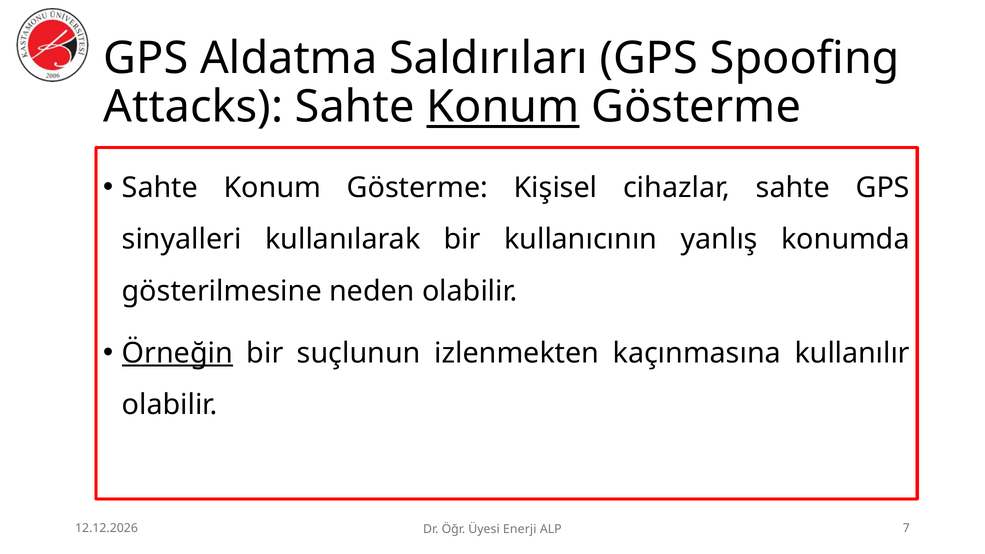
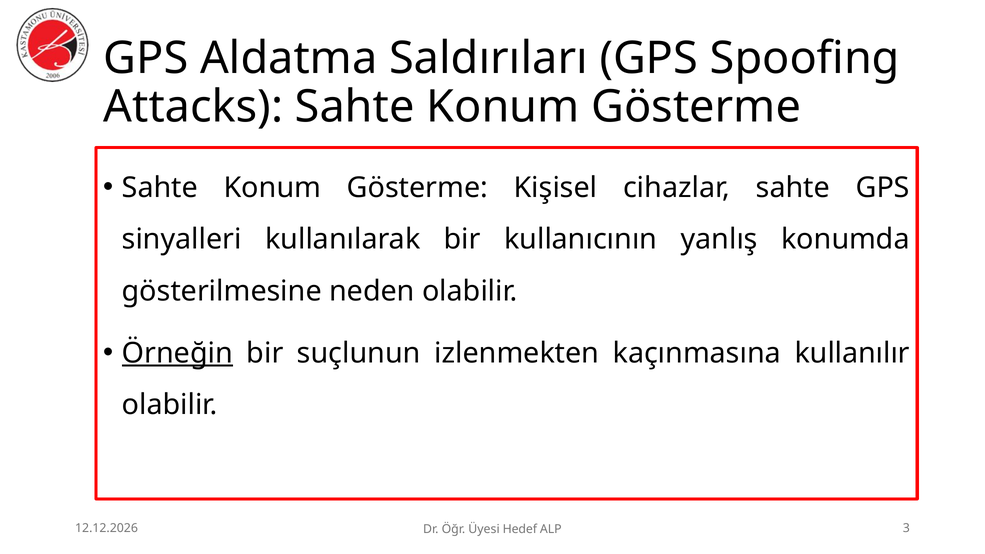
Konum at (503, 107) underline: present -> none
7: 7 -> 3
Enerji: Enerji -> Hedef
